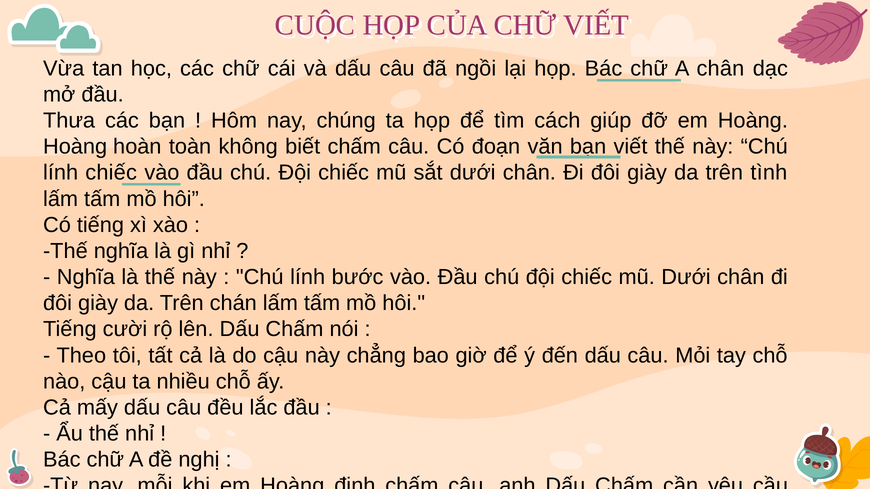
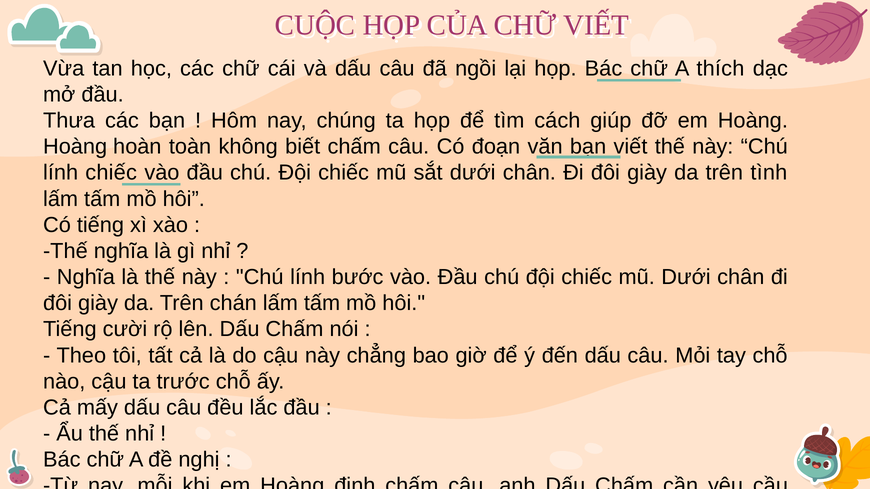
A chân: chân -> thích
nhiều: nhiều -> trước
